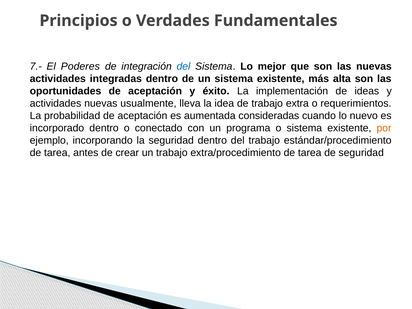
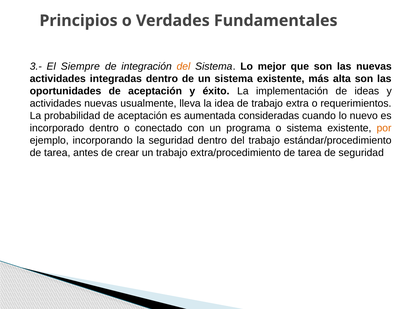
7.-: 7.- -> 3.-
Poderes: Poderes -> Siempre
del at (183, 66) colour: blue -> orange
